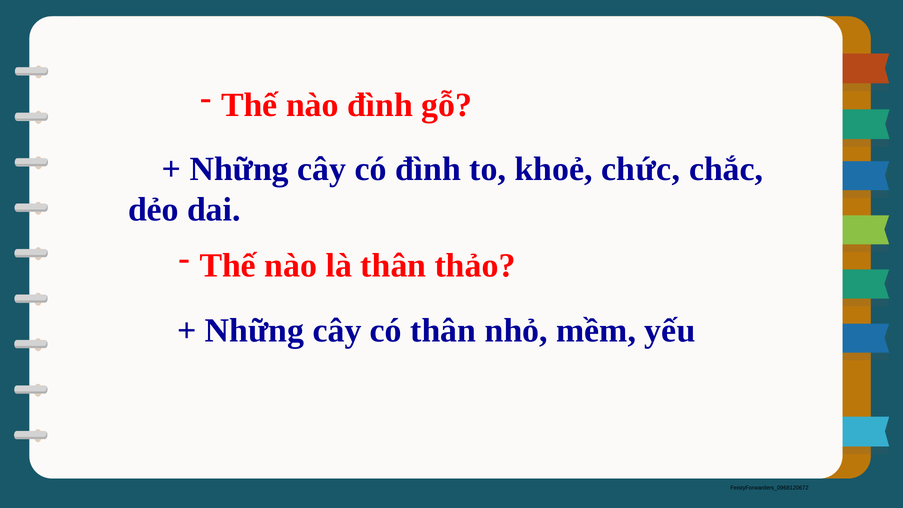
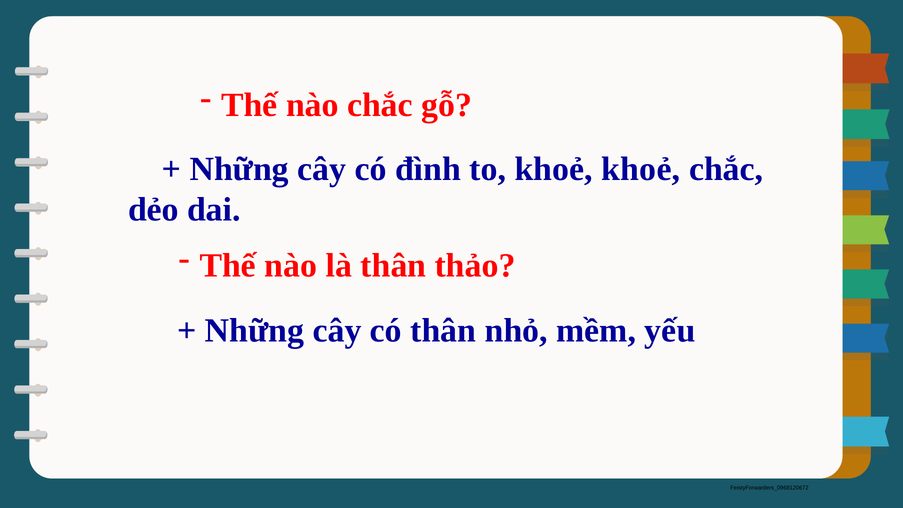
nào đình: đình -> chắc
khoẻ chức: chức -> khoẻ
